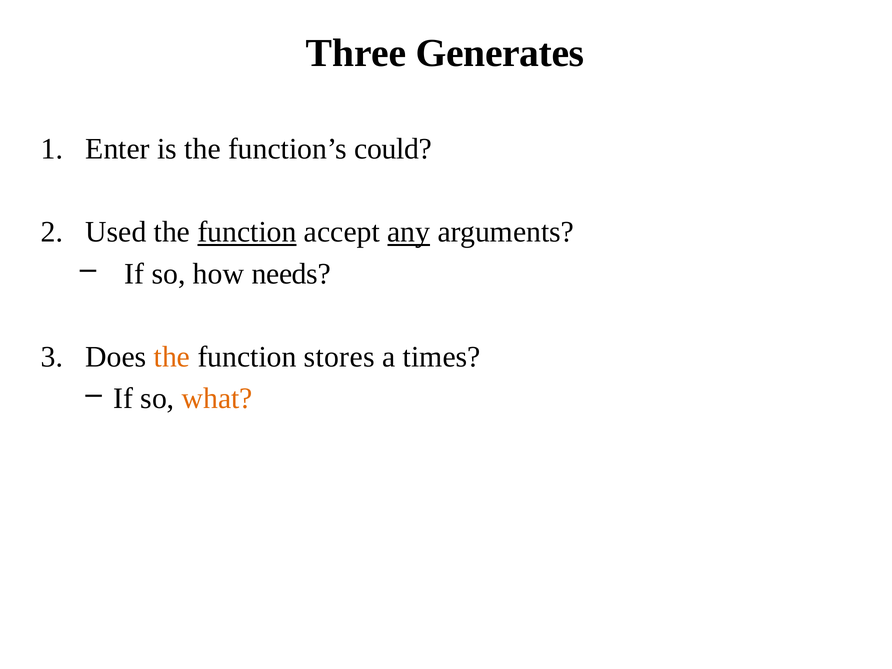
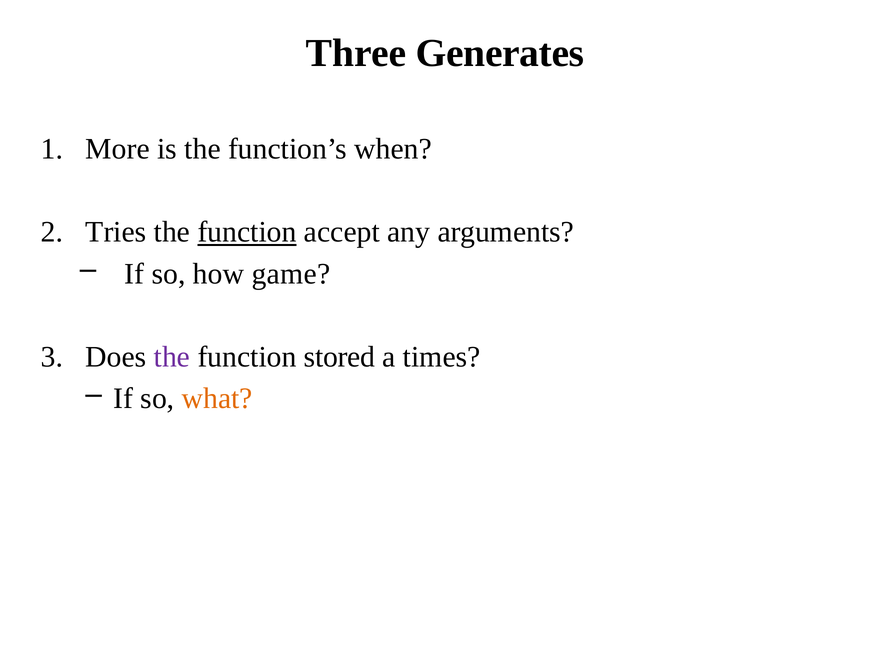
Enter: Enter -> More
could: could -> when
Used: Used -> Tries
any underline: present -> none
needs: needs -> game
the at (172, 357) colour: orange -> purple
stores: stores -> stored
